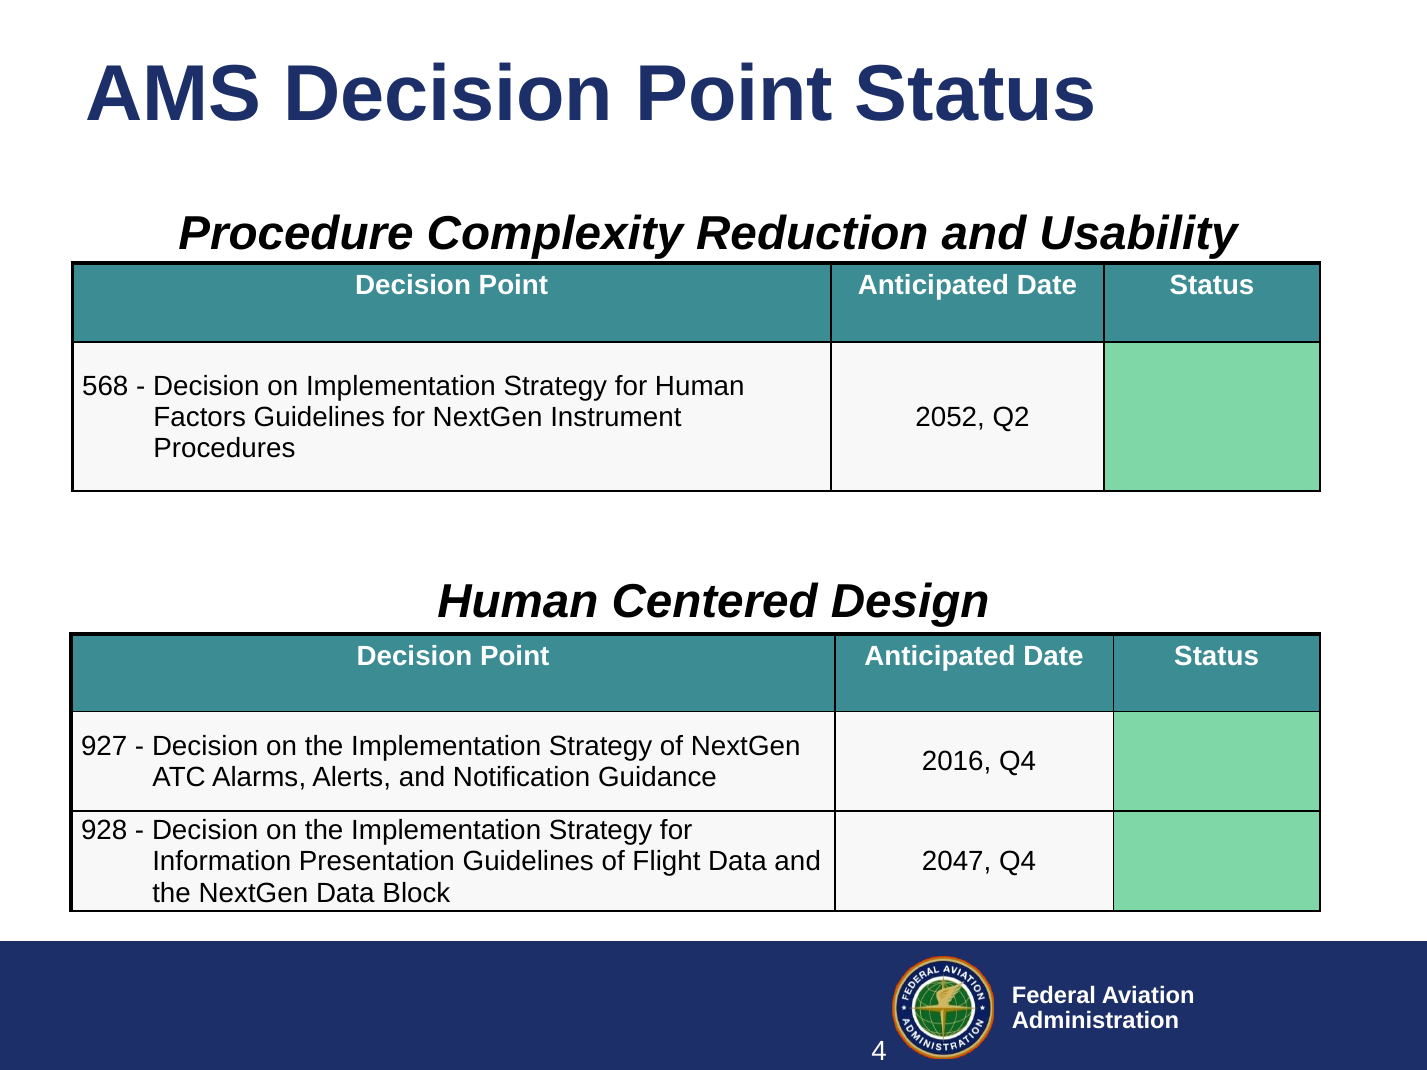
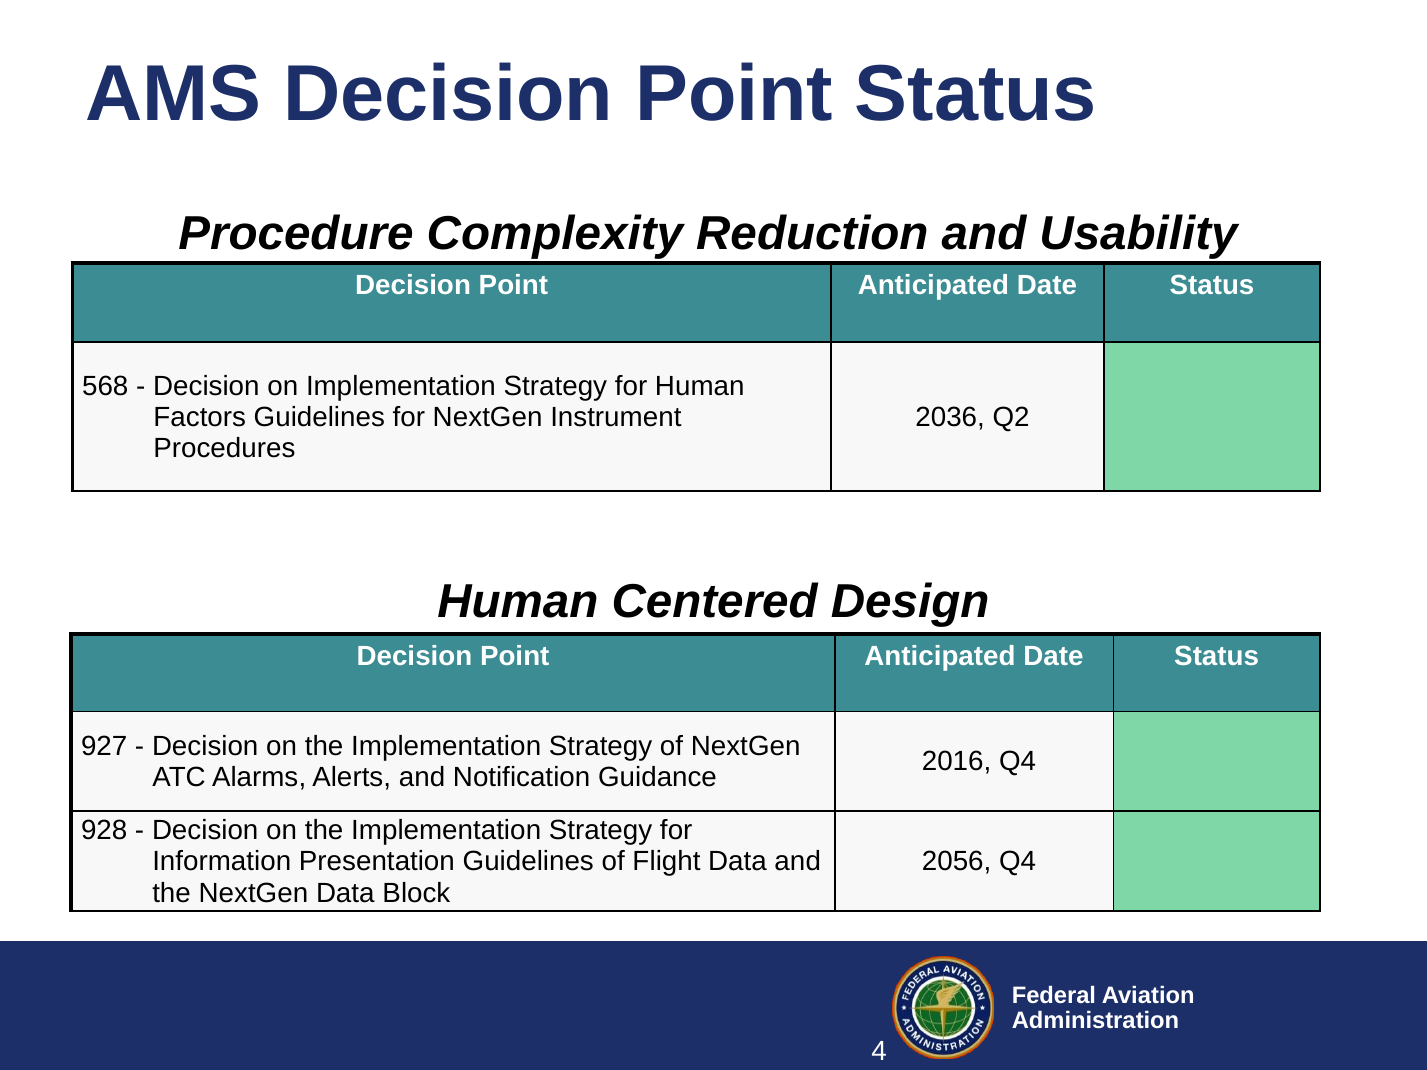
2052: 2052 -> 2036
2047: 2047 -> 2056
